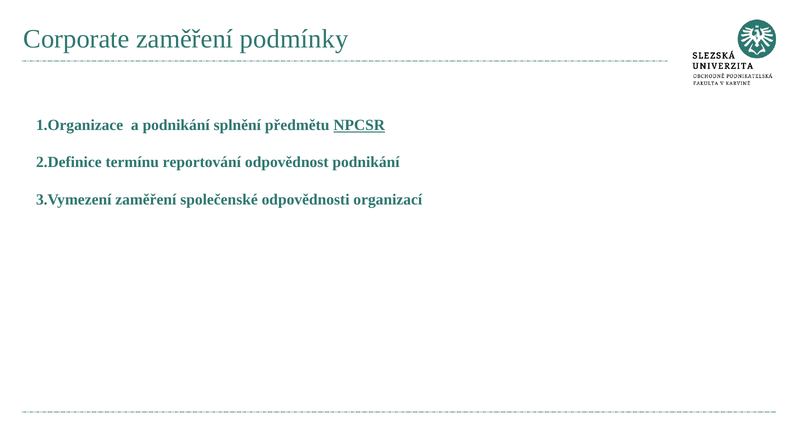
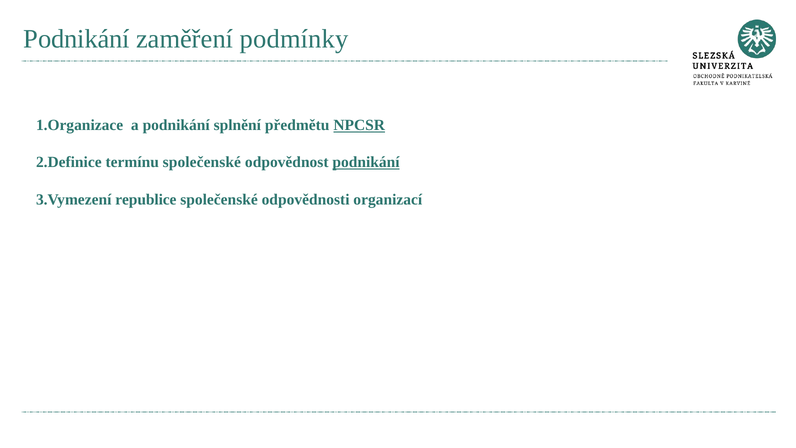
Corporate at (77, 39): Corporate -> Podnikání
termínu reportování: reportování -> společenské
podnikání at (366, 162) underline: none -> present
zaměření at (146, 199): zaměření -> republice
